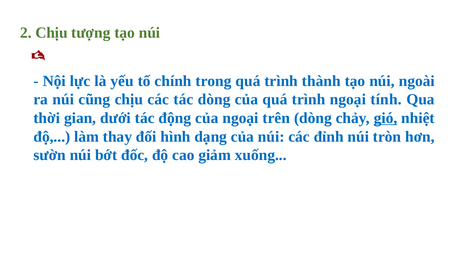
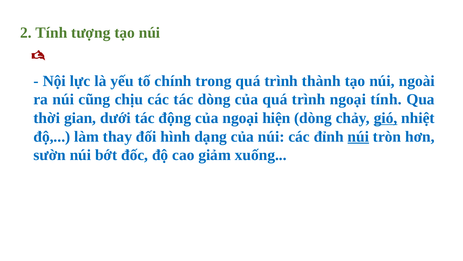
2 Chịu: Chịu -> Tính
trên: trên -> hiện
núi at (358, 136) underline: none -> present
